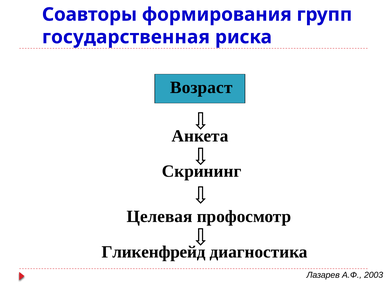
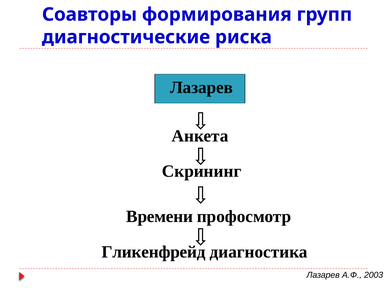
государственная: государственная -> диагностические
Возраст at (201, 88): Возраст -> Лазарев
Целевая: Целевая -> Времени
